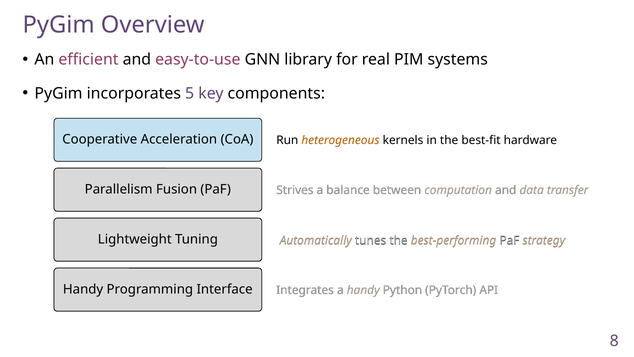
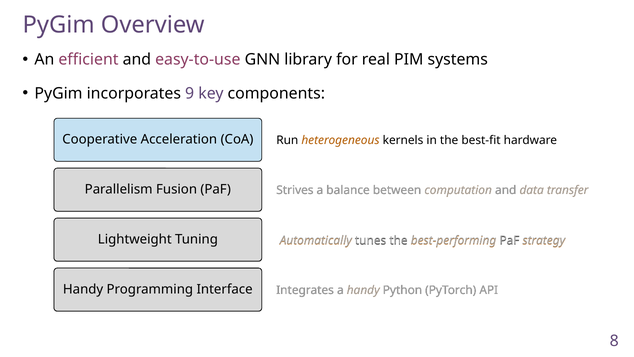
5: 5 -> 9
